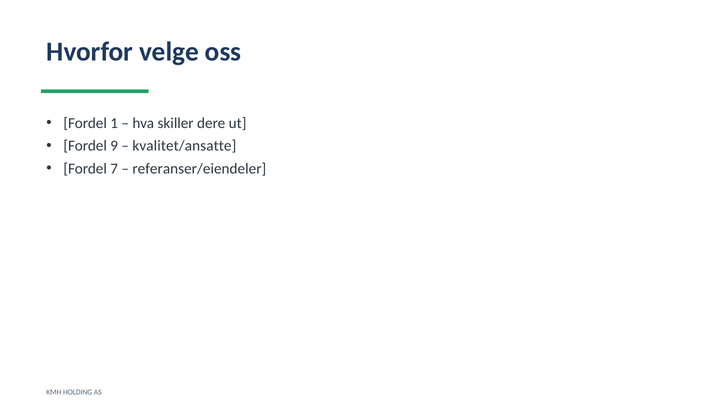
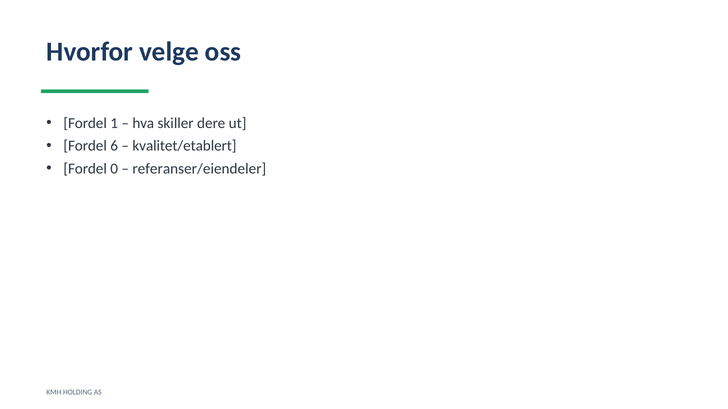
9: 9 -> 6
kvalitet/ansatte: kvalitet/ansatte -> kvalitet/etablert
7: 7 -> 0
